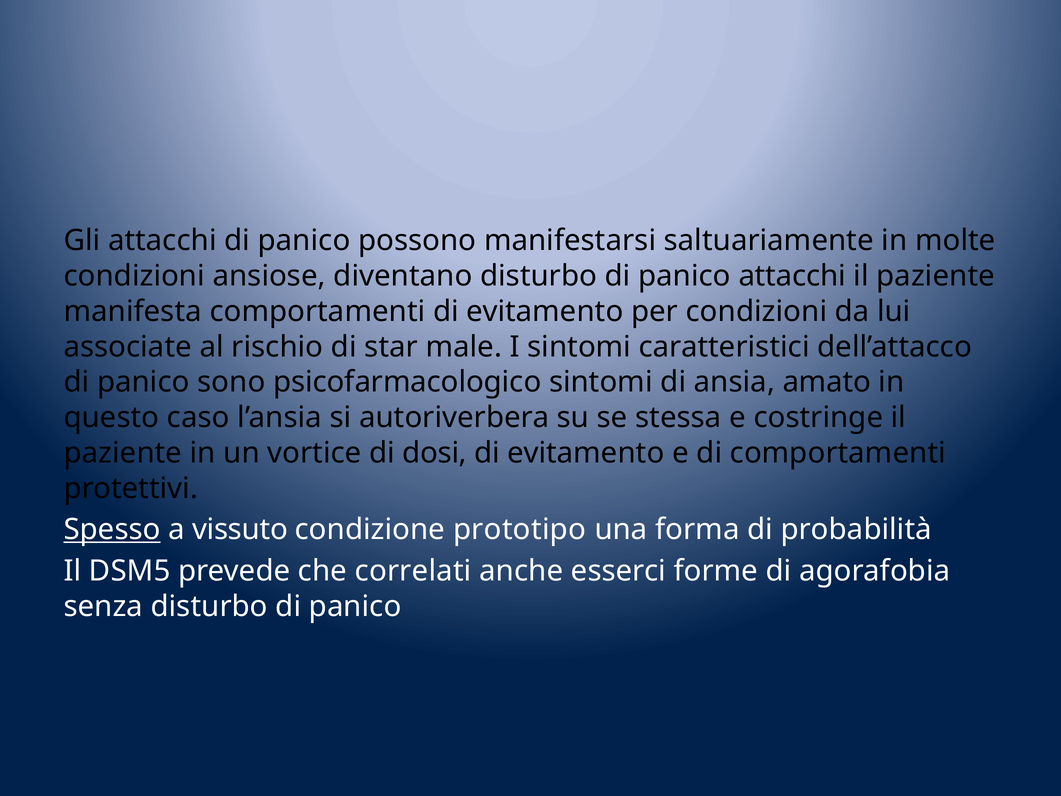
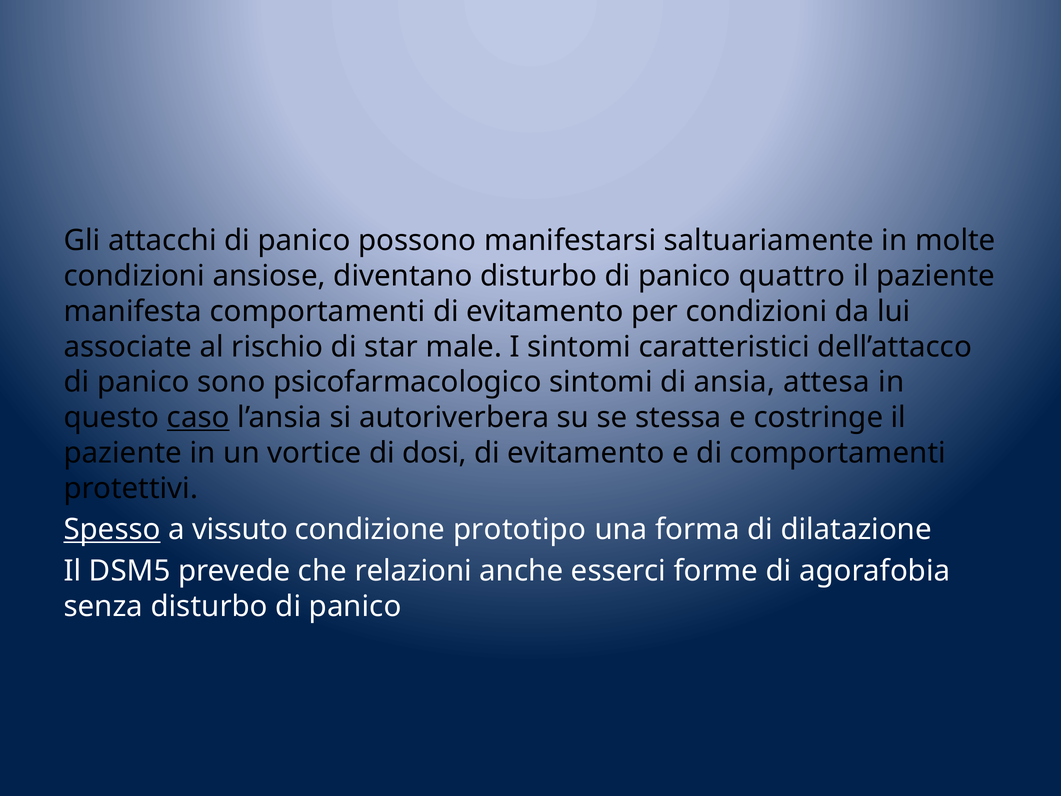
panico attacchi: attacchi -> quattro
amato: amato -> attesa
caso underline: none -> present
probabilità: probabilità -> dilatazione
correlati: correlati -> relazioni
